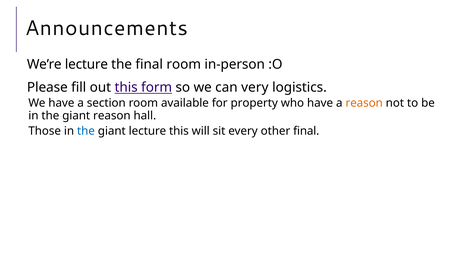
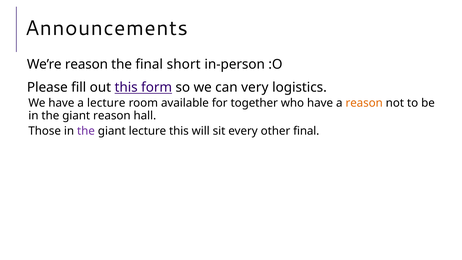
We’re lecture: lecture -> reason
final room: room -> short
a section: section -> lecture
property: property -> together
the at (86, 131) colour: blue -> purple
